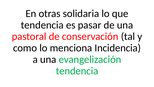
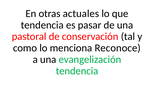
solidaria: solidaria -> actuales
Incidencia: Incidencia -> Reconoce
